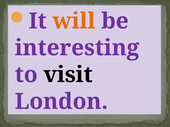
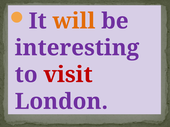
visit colour: black -> red
